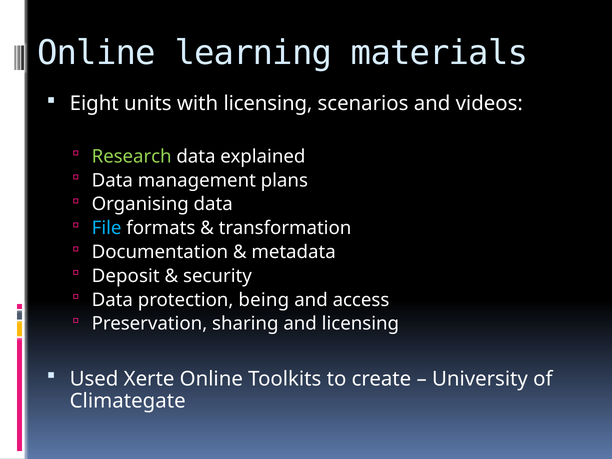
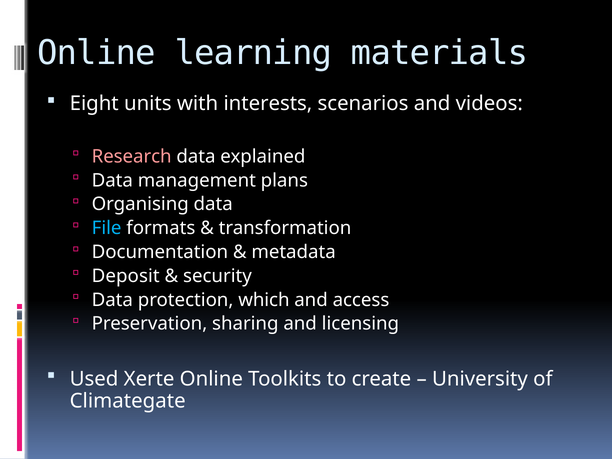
with licensing: licensing -> interests
Research colour: light green -> pink
being: being -> which
